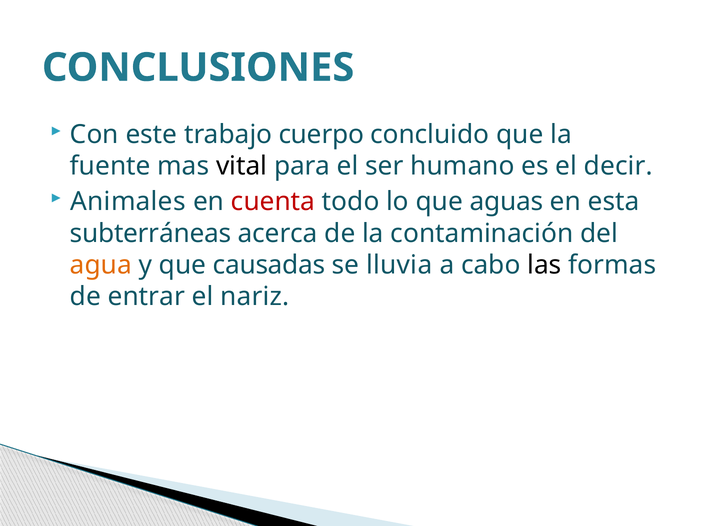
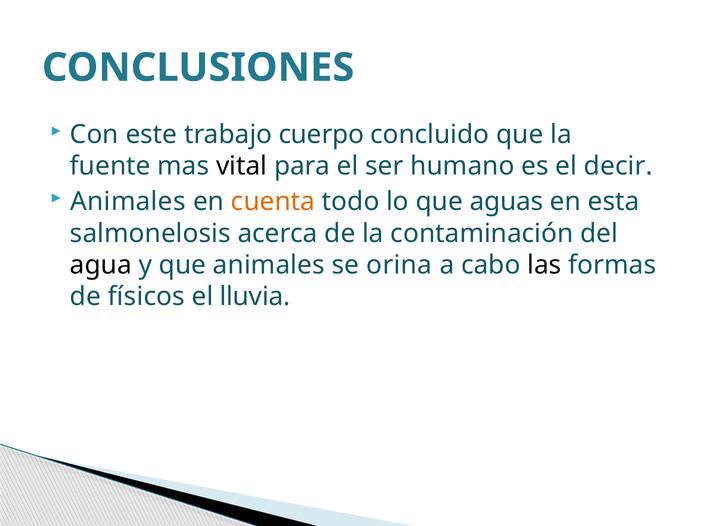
cuenta colour: red -> orange
subterráneas: subterráneas -> salmonelosis
agua colour: orange -> black
que causadas: causadas -> animales
lluvia: lluvia -> orina
entrar: entrar -> físicos
nariz: nariz -> lluvia
